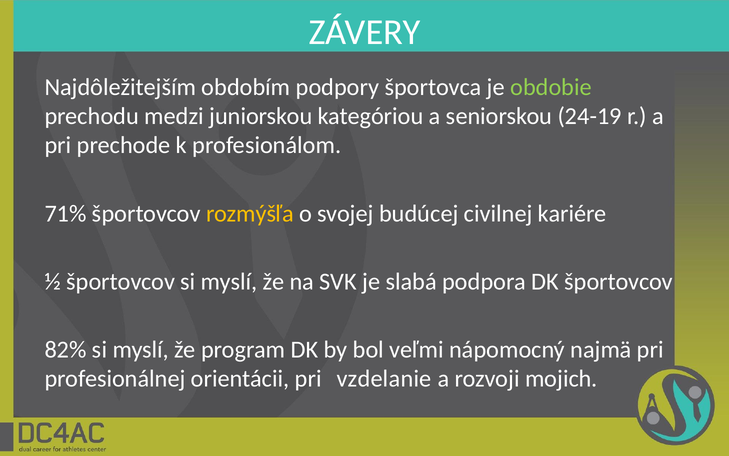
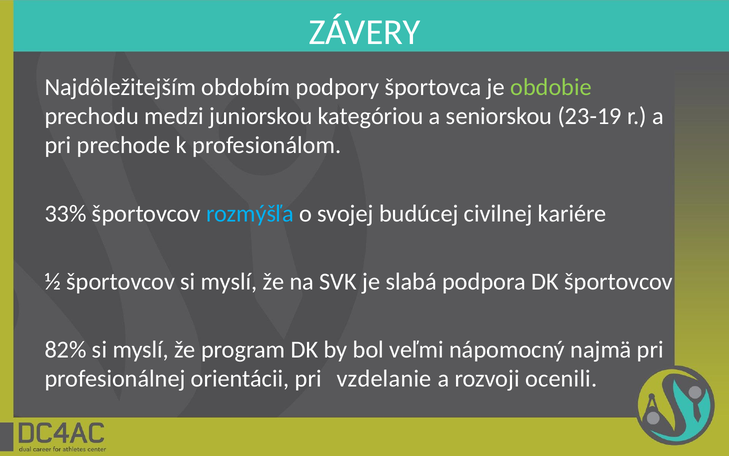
24-19: 24-19 -> 23-19
71%: 71% -> 33%
rozmýšľa colour: yellow -> light blue
mojich: mojich -> ocenili
